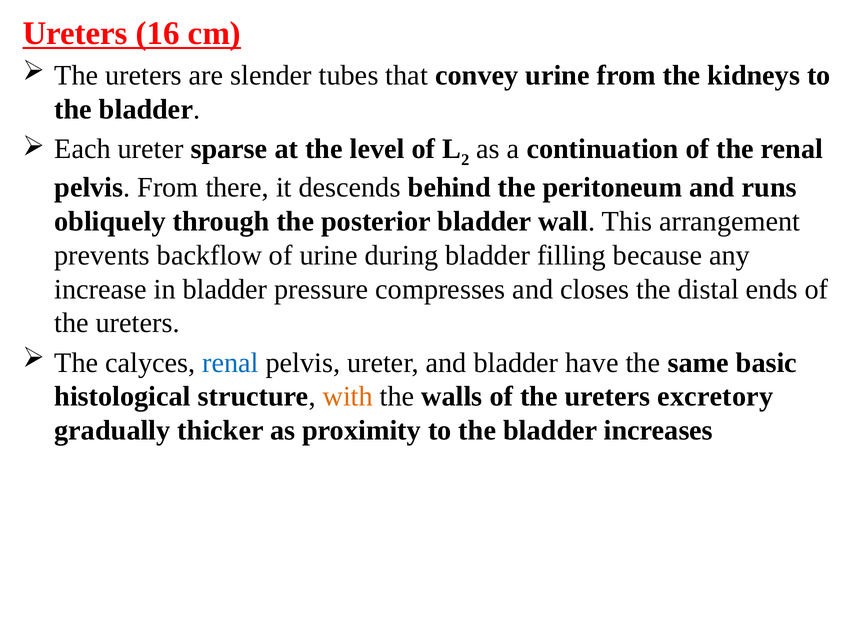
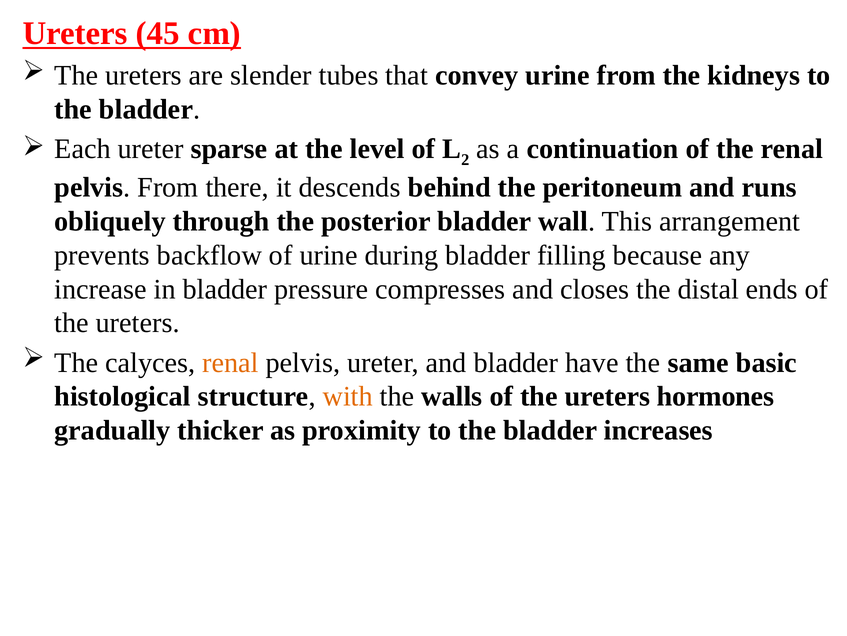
16: 16 -> 45
renal at (230, 362) colour: blue -> orange
excretory: excretory -> hormones
